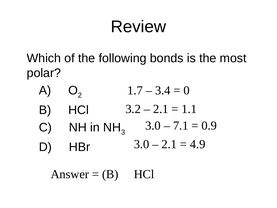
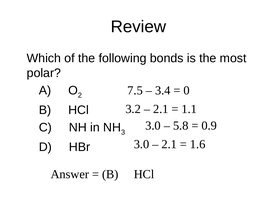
1.7: 1.7 -> 7.5
7.1: 7.1 -> 5.8
4.9: 4.9 -> 1.6
